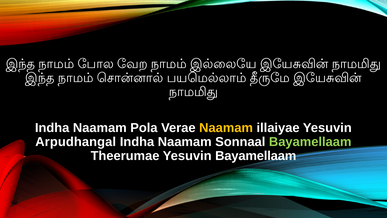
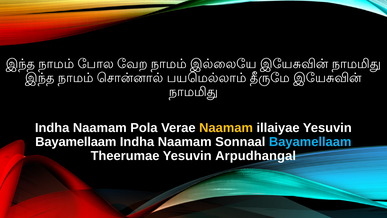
Arpudhangal at (76, 142): Arpudhangal -> Bayamellaam
Bayamellaam at (310, 142) colour: light green -> light blue
Yesuvin Bayamellaam: Bayamellaam -> Arpudhangal
